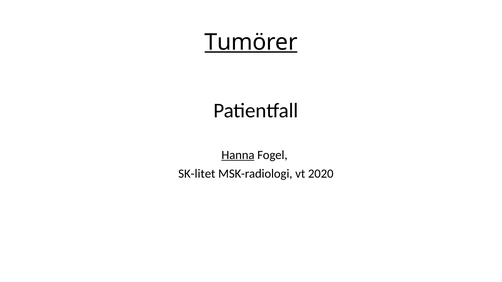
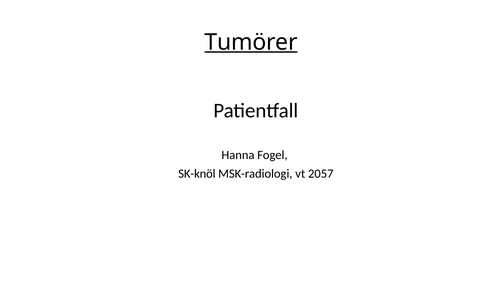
Hanna underline: present -> none
SK-litet: SK-litet -> SK-knöl
2020: 2020 -> 2057
